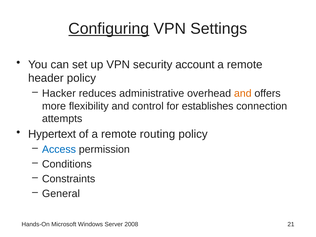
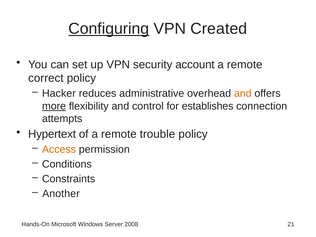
Settings: Settings -> Created
header: header -> correct
more underline: none -> present
routing: routing -> trouble
Access colour: blue -> orange
General: General -> Another
